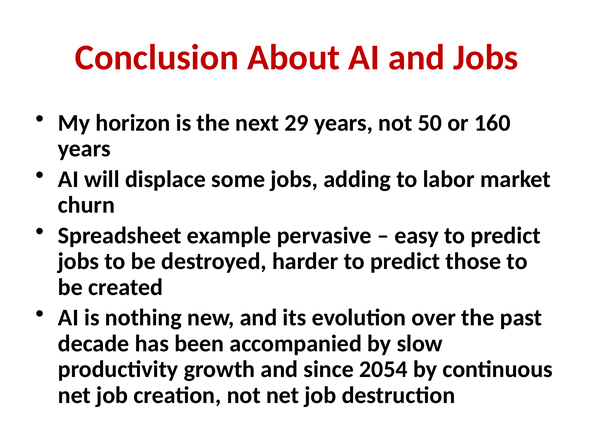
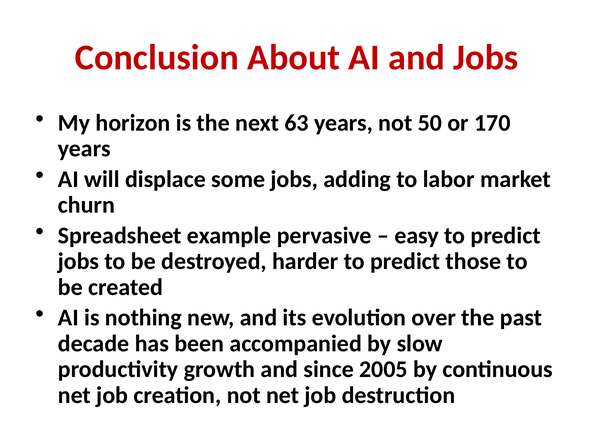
29: 29 -> 63
160: 160 -> 170
2054: 2054 -> 2005
